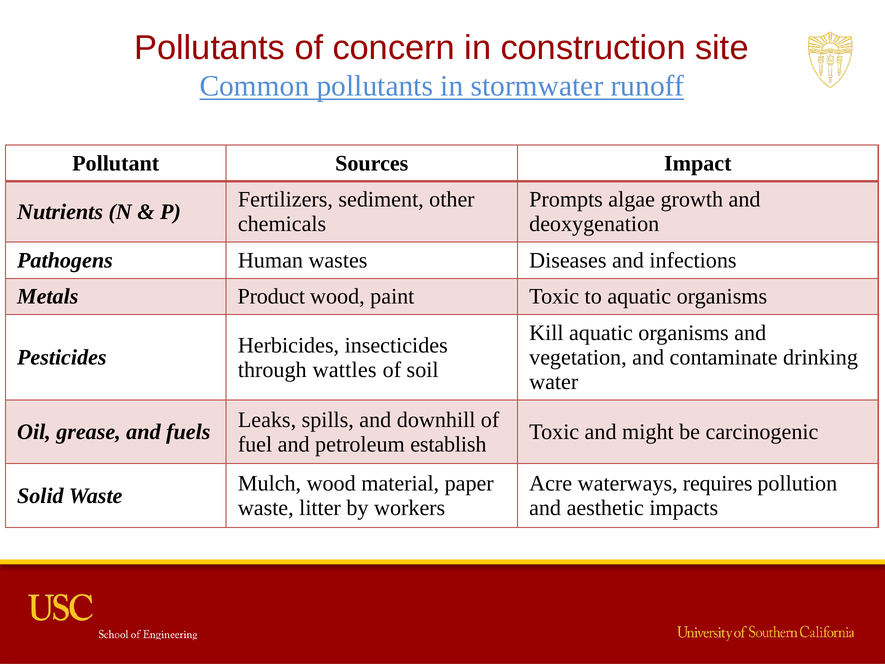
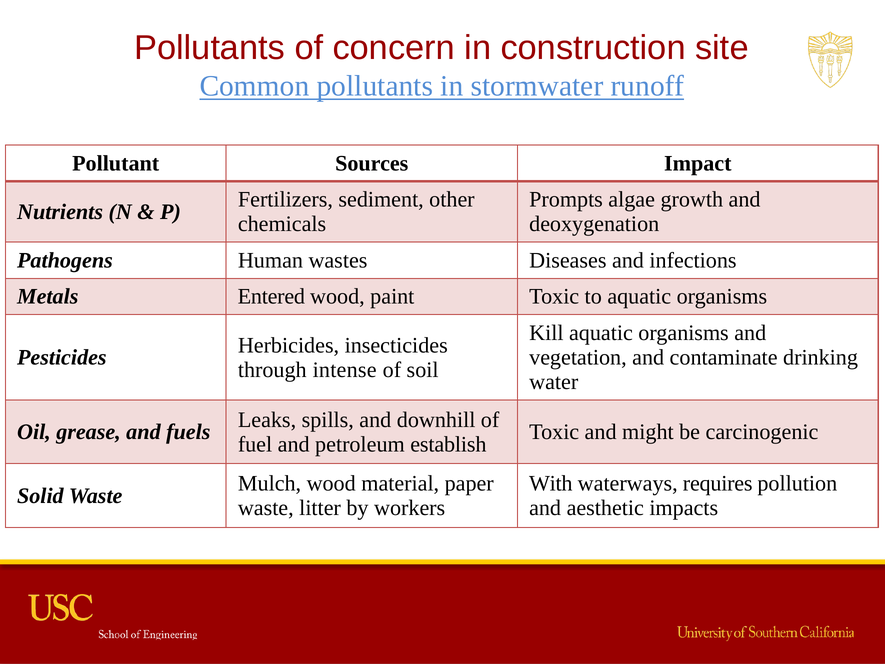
Product: Product -> Entered
wattles: wattles -> intense
Acre: Acre -> With
